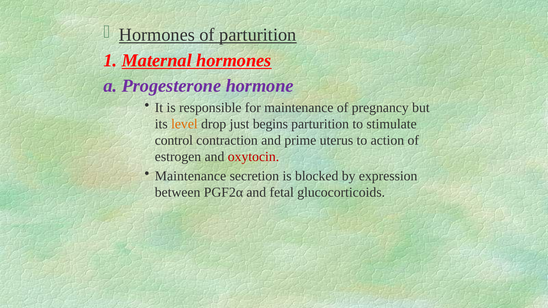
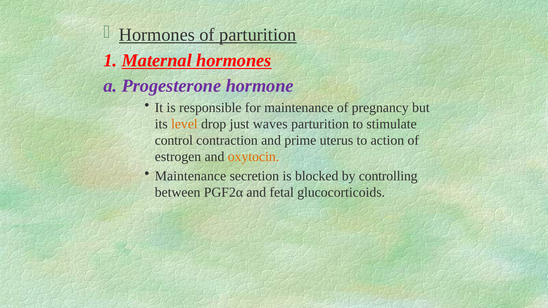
begins: begins -> waves
oxytocin colour: red -> orange
expression: expression -> controlling
